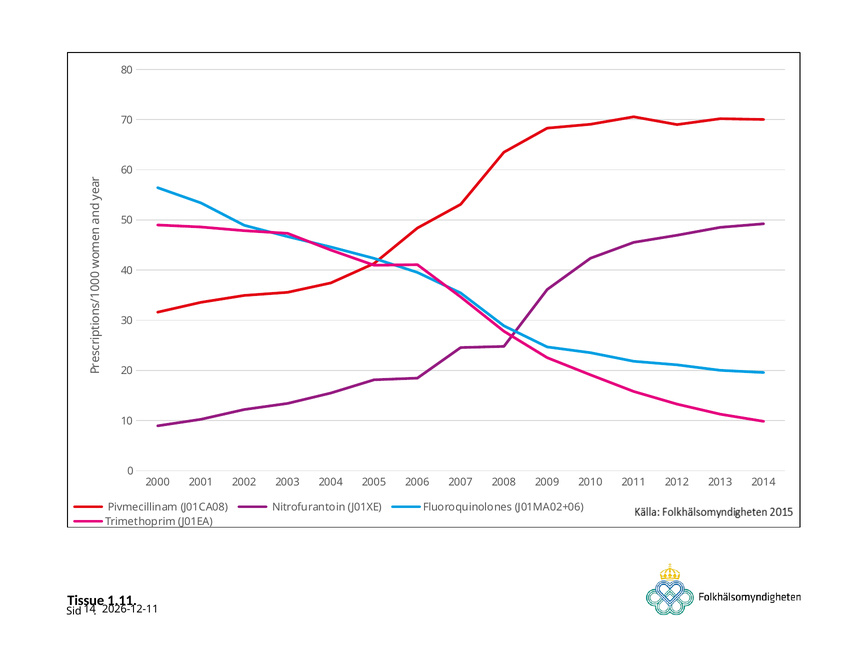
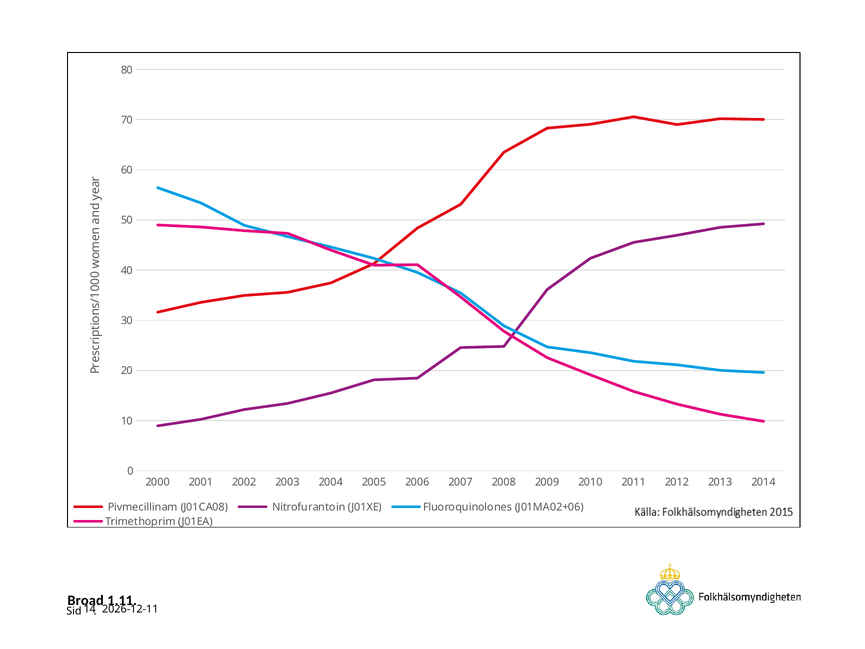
Tissue: Tissue -> Broad
